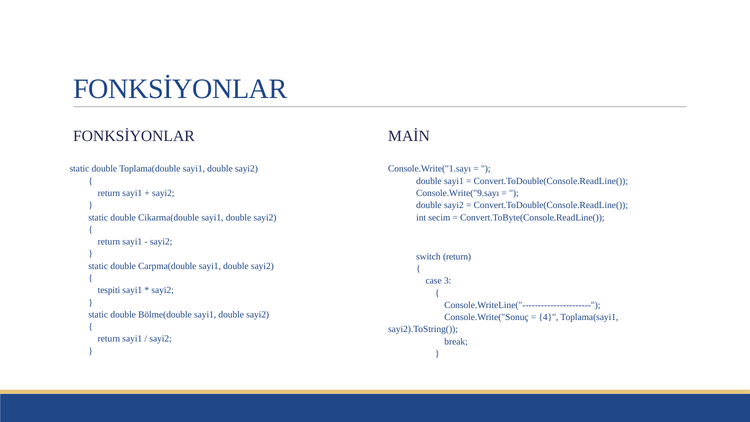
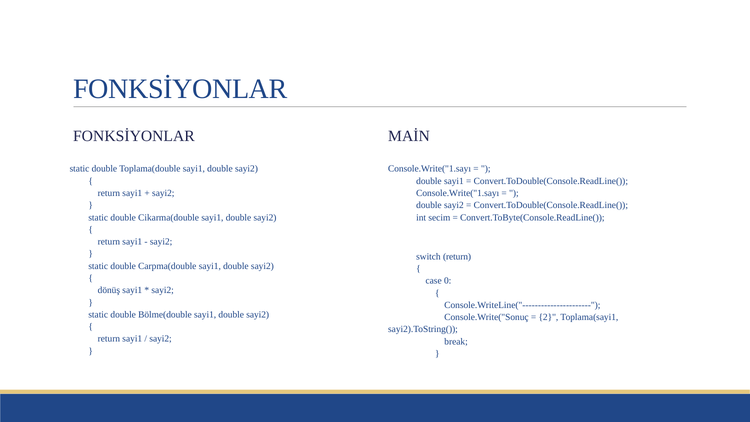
Console.Write("9.sayı at (458, 193): Console.Write("9.sayı -> Console.Write("1.sayı
3: 3 -> 0
tespiti: tespiti -> dönüş
4: 4 -> 2
